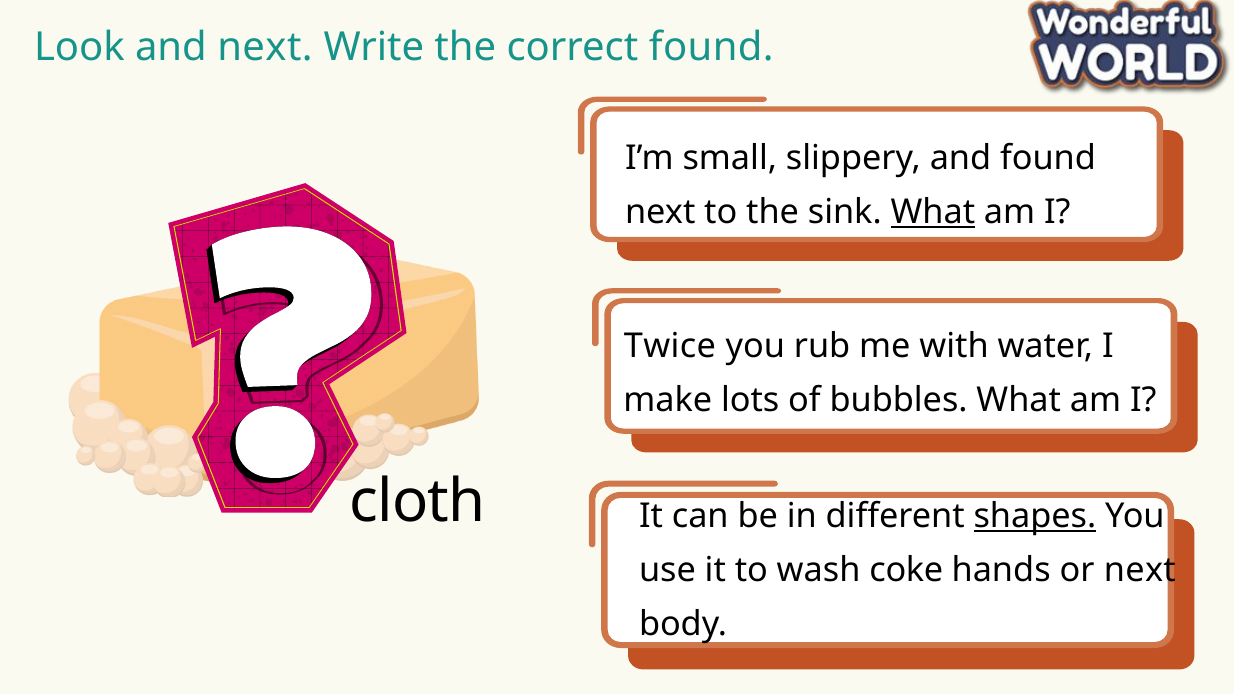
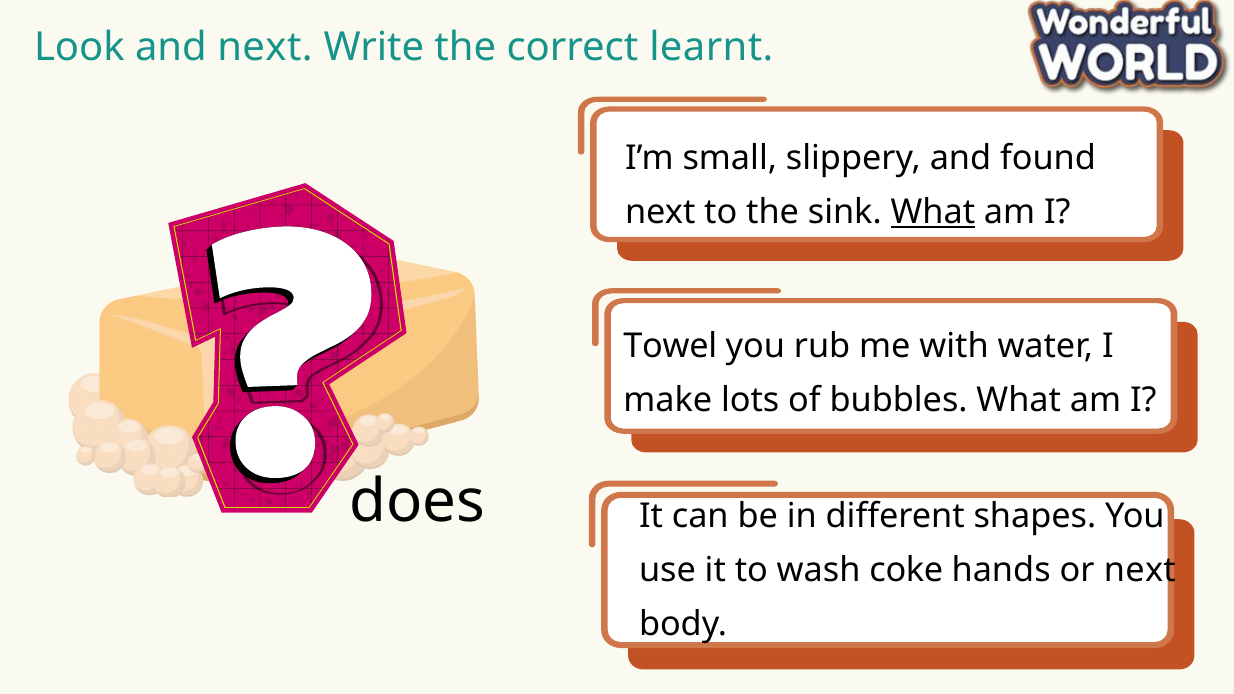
correct found: found -> learnt
Twice: Twice -> Towel
cloth: cloth -> does
shapes underline: present -> none
